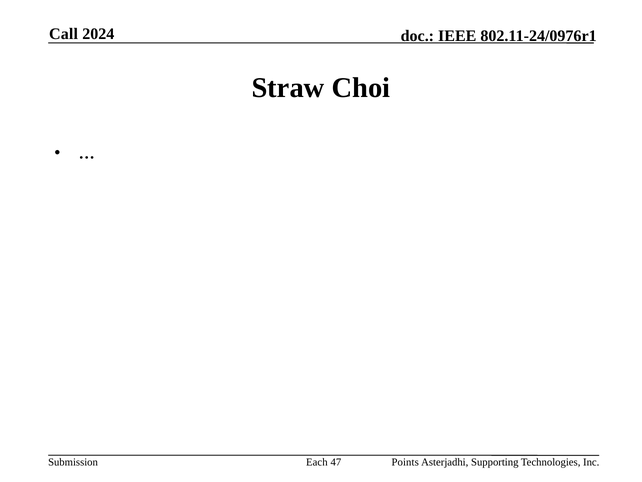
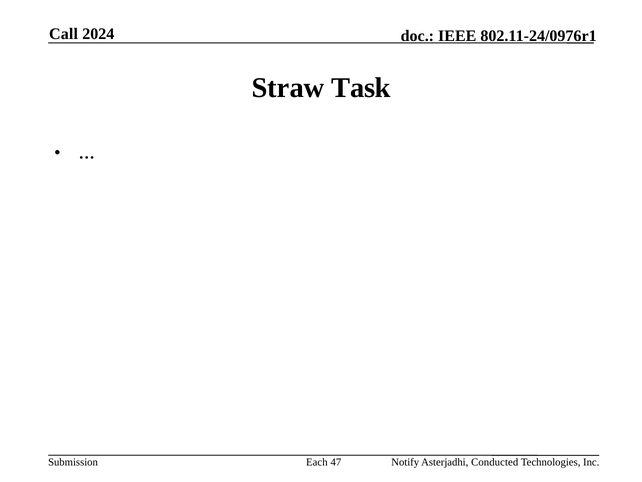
Choi: Choi -> Task
Points: Points -> Notify
Supporting: Supporting -> Conducted
